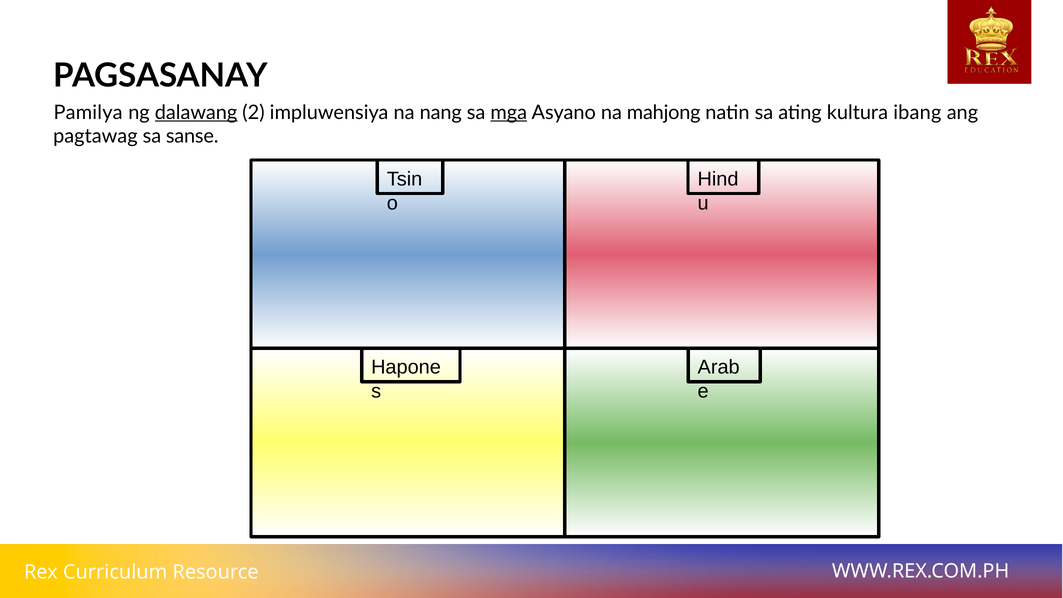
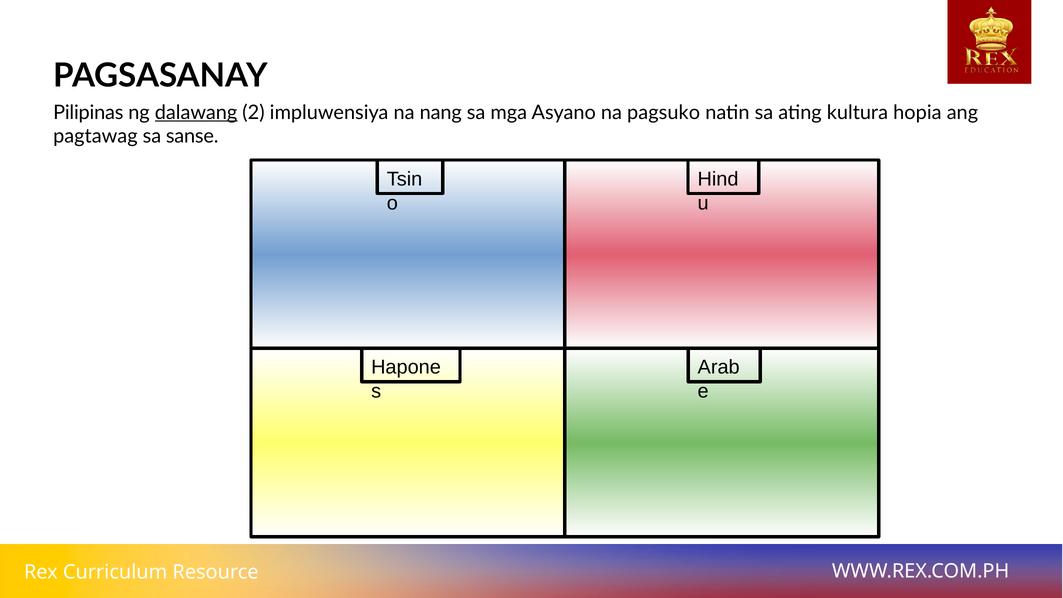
Pamilya: Pamilya -> Pilipinas
mga underline: present -> none
mahjong: mahjong -> pagsuko
ibang: ibang -> hopia
